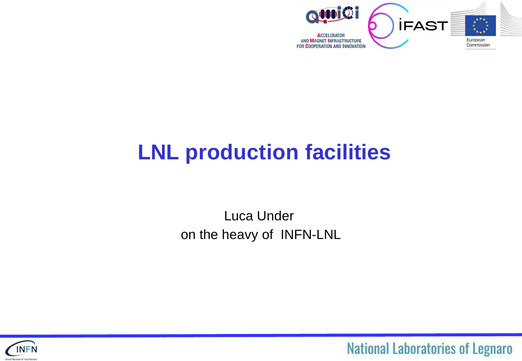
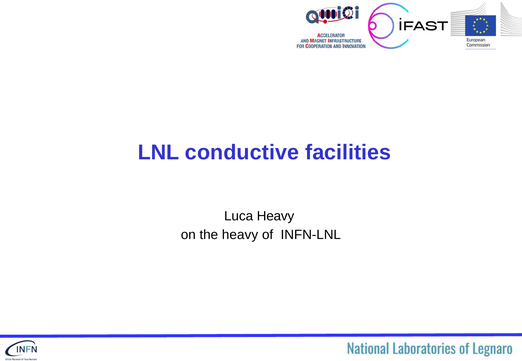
production: production -> conductive
Luca Under: Under -> Heavy
